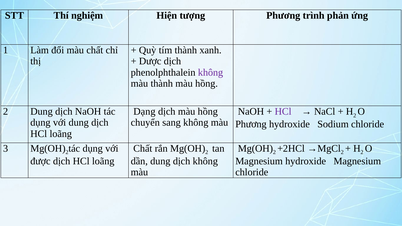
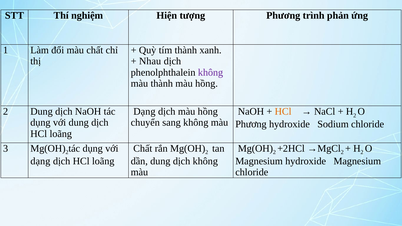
Dược: Dược -> Nhau
HCl at (283, 112) colour: purple -> orange
được at (40, 161): được -> dạng
